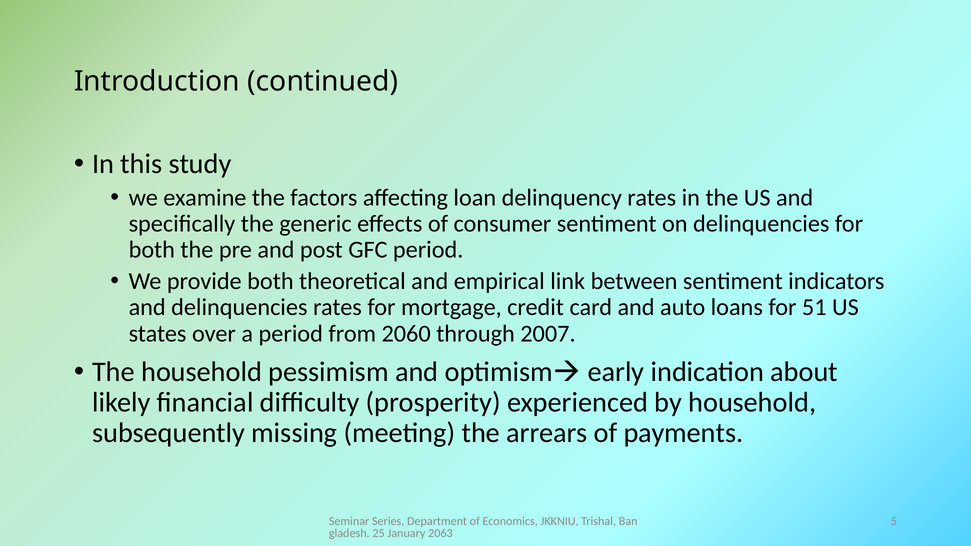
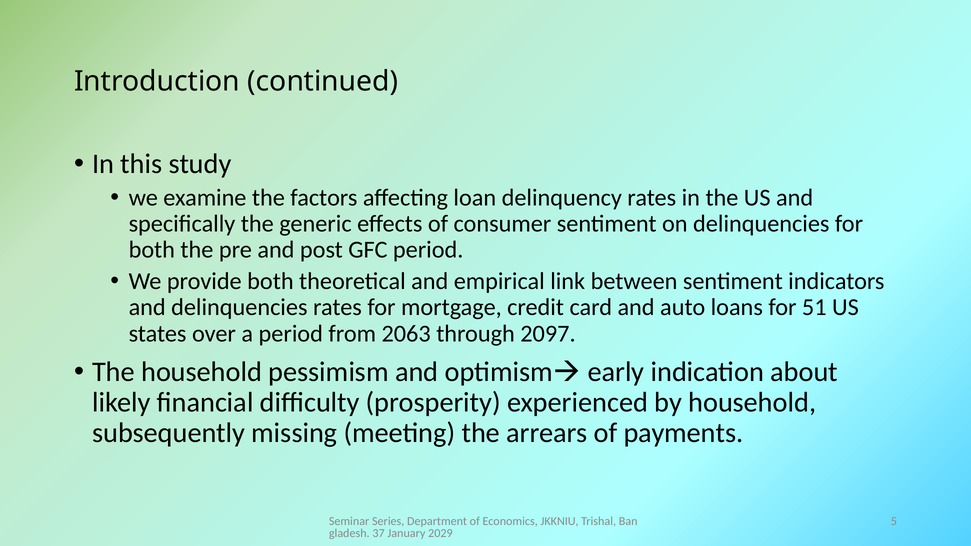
2060: 2060 -> 2063
2007: 2007 -> 2097
25: 25 -> 37
2063: 2063 -> 2029
